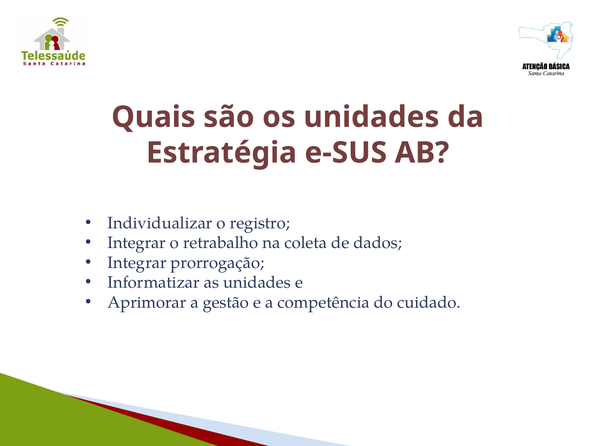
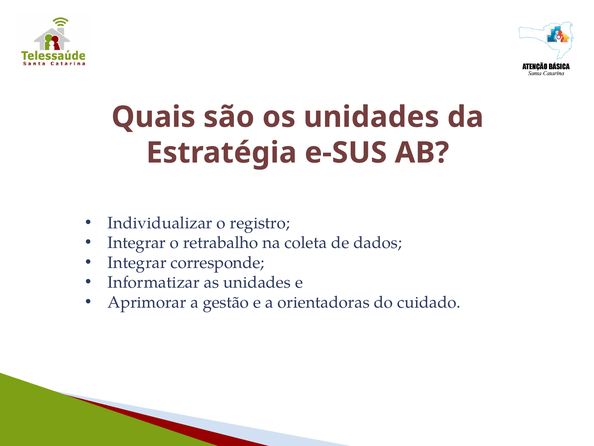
prorrogação: prorrogação -> corresponde
competência: competência -> orientadoras
